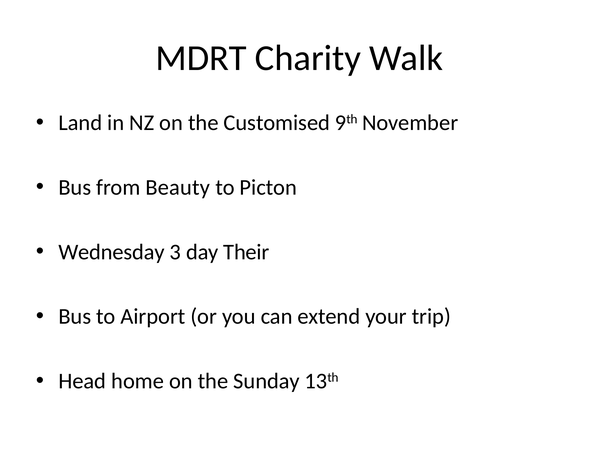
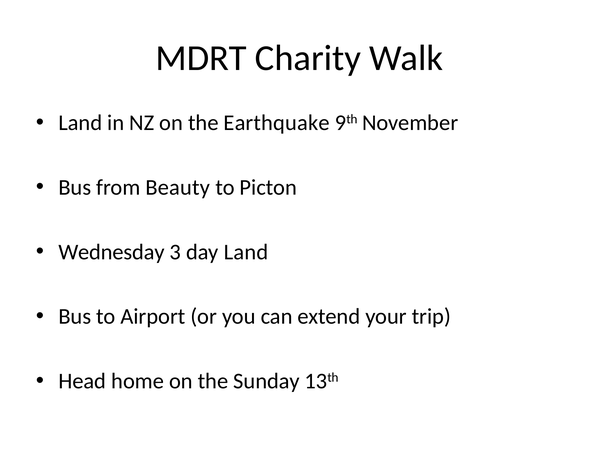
Customised: Customised -> Earthquake
day Their: Their -> Land
